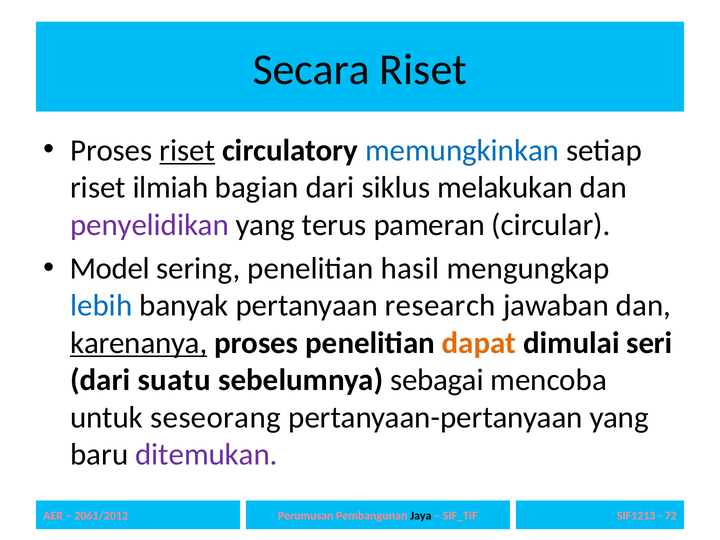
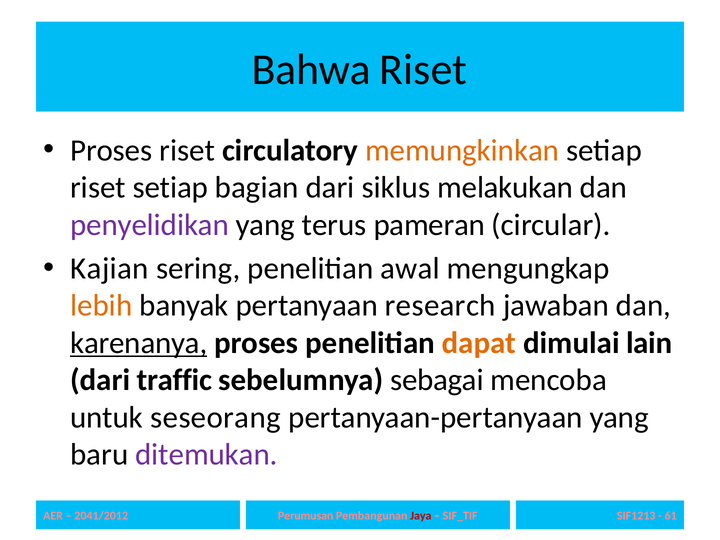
Secara: Secara -> Bahwa
riset at (187, 150) underline: present -> none
memungkinkan colour: blue -> orange
riset ilmiah: ilmiah -> setiap
Model: Model -> Kajian
hasil: hasil -> awal
lebih colour: blue -> orange
seri: seri -> lain
suatu: suatu -> traffic
Jaya colour: black -> red
2061/2012: 2061/2012 -> 2041/2012
72: 72 -> 61
